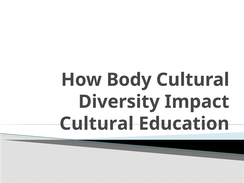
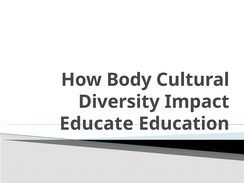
Cultural at (97, 124): Cultural -> Educate
